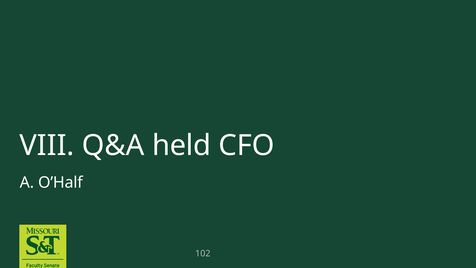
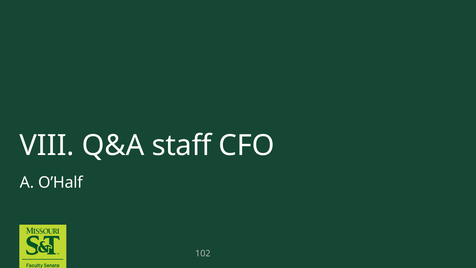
held: held -> staff
